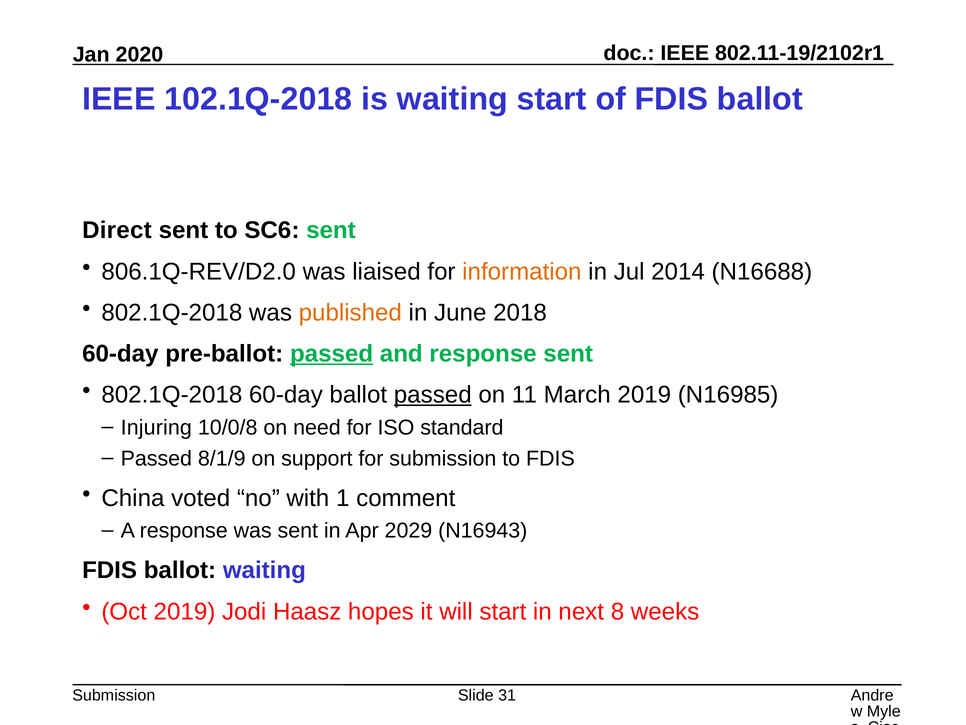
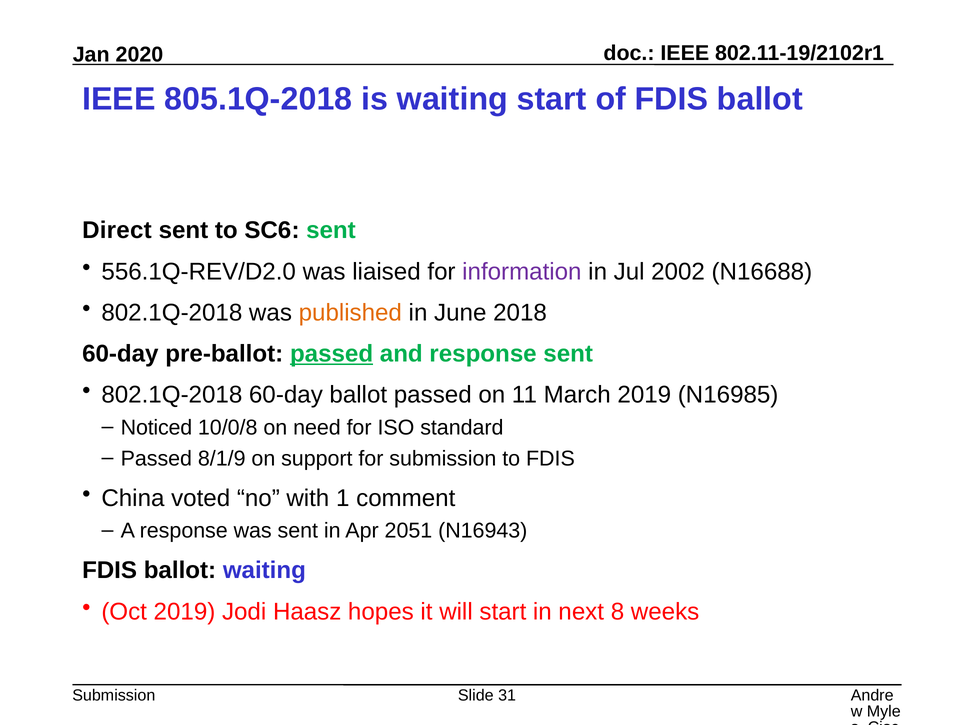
102.1Q-2018: 102.1Q-2018 -> 805.1Q-2018
806.1Q-REV/D2.0: 806.1Q-REV/D2.0 -> 556.1Q-REV/D2.0
information colour: orange -> purple
2014: 2014 -> 2002
passed at (433, 395) underline: present -> none
Injuring: Injuring -> Noticed
2029: 2029 -> 2051
